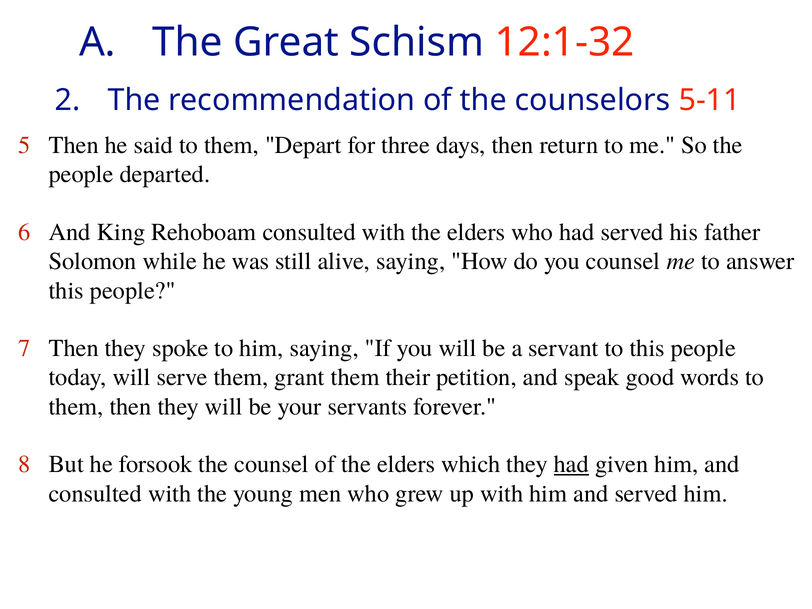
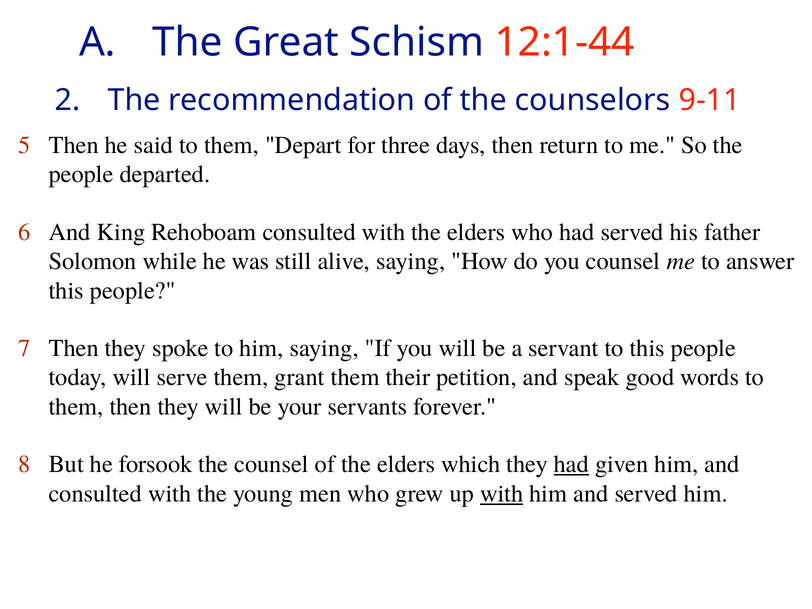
12:1-32: 12:1-32 -> 12:1-44
5-11: 5-11 -> 9-11
with at (502, 494) underline: none -> present
